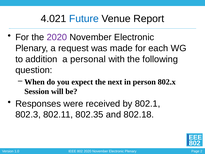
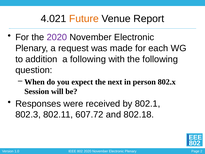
Future colour: blue -> orange
a personal: personal -> following
802.35: 802.35 -> 607.72
